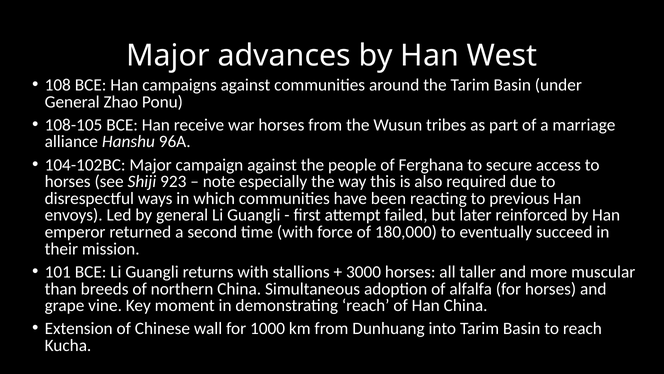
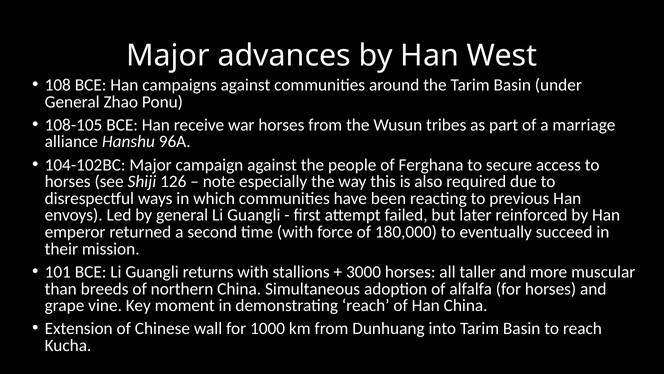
923: 923 -> 126
